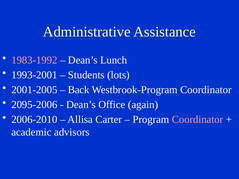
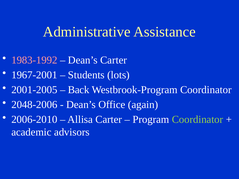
Dean’s Lunch: Lunch -> Carter
1993-2001: 1993-2001 -> 1967-2001
2095-2006: 2095-2006 -> 2048-2006
Coordinator at (198, 120) colour: pink -> light green
